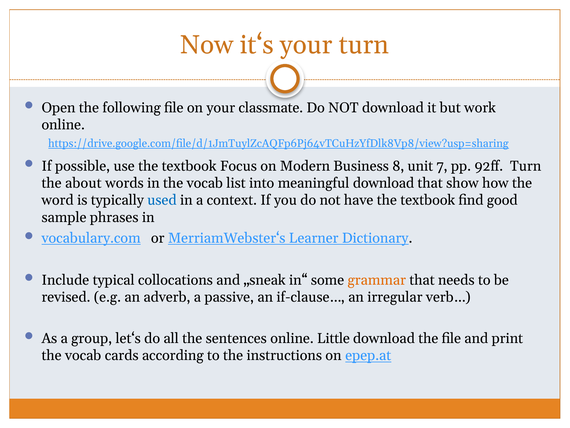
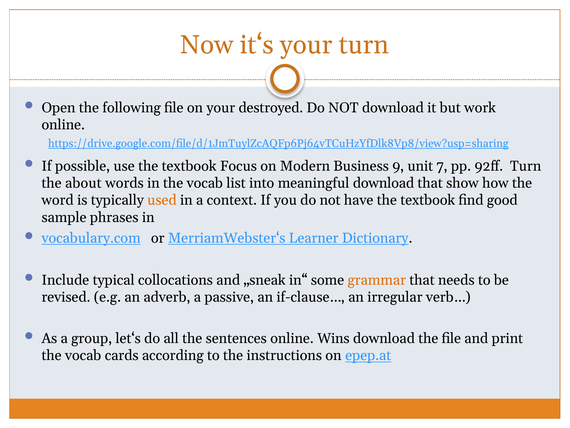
classmate: classmate -> destroyed
8: 8 -> 9
used colour: blue -> orange
Little: Little -> Wins
